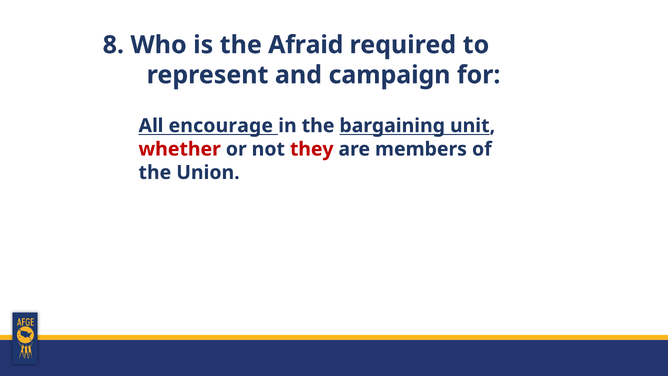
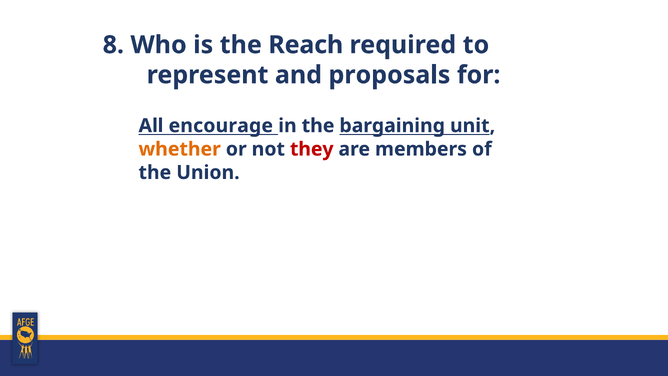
Afraid: Afraid -> Reach
campaign: campaign -> proposals
whether colour: red -> orange
